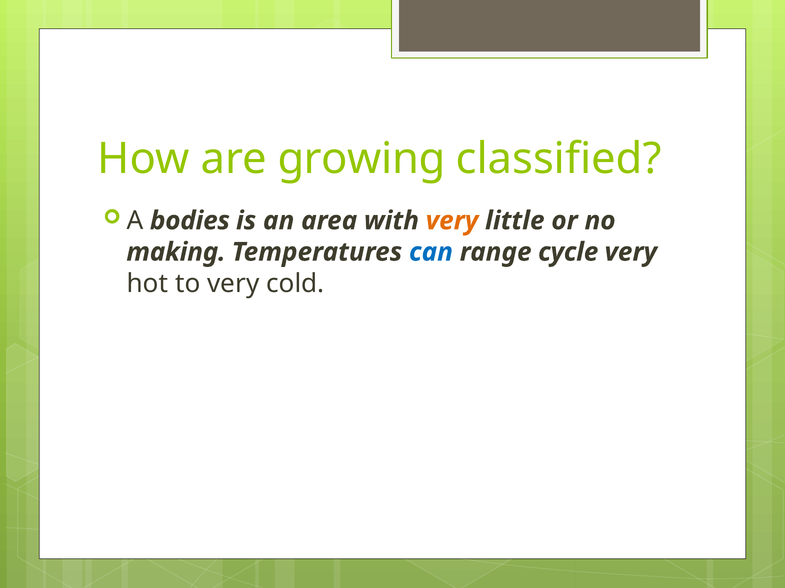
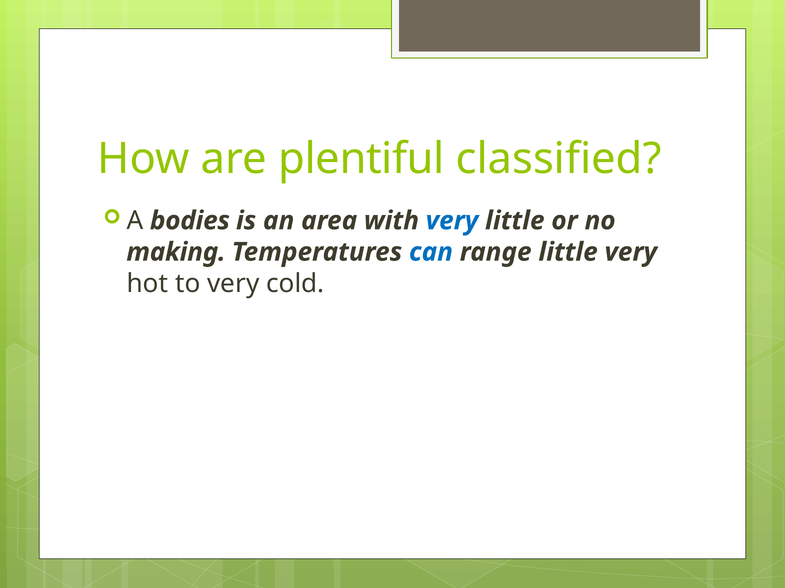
growing: growing -> plentiful
very at (452, 221) colour: orange -> blue
range cycle: cycle -> little
